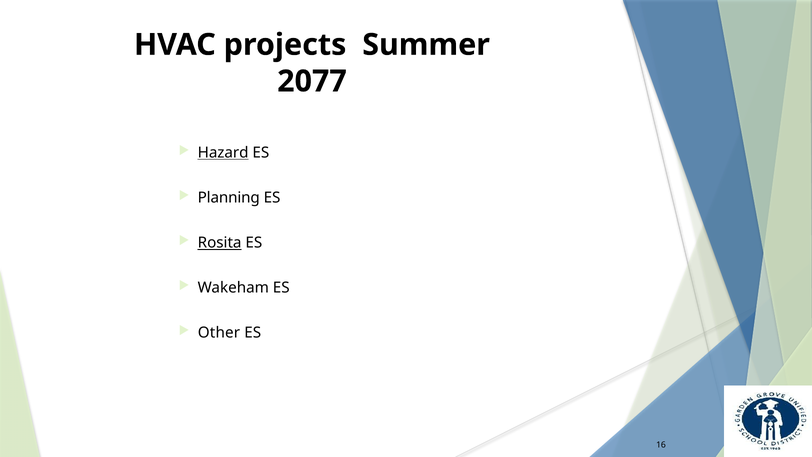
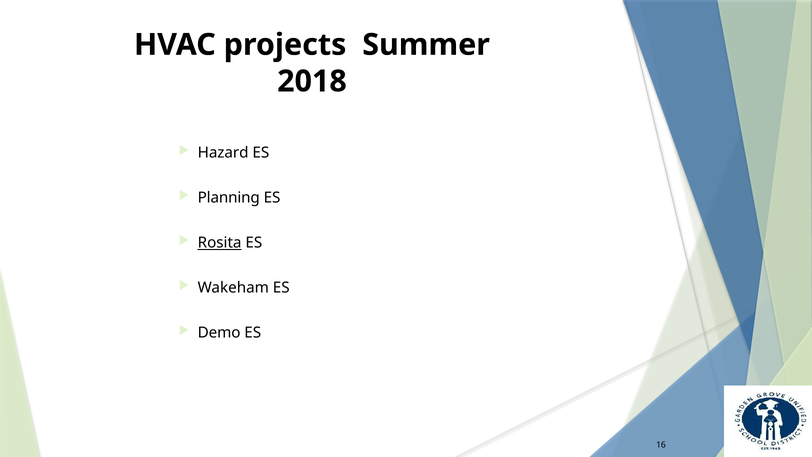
2077: 2077 -> 2018
Hazard underline: present -> none
Other: Other -> Demo
